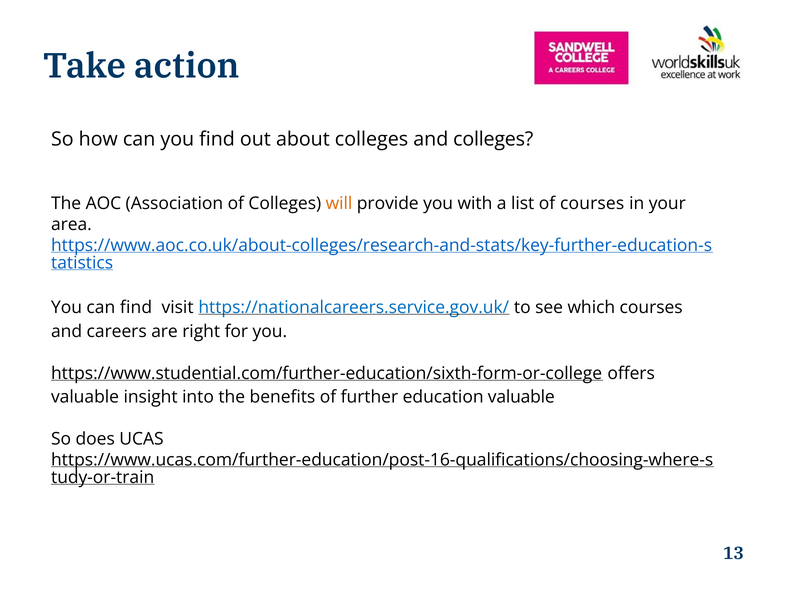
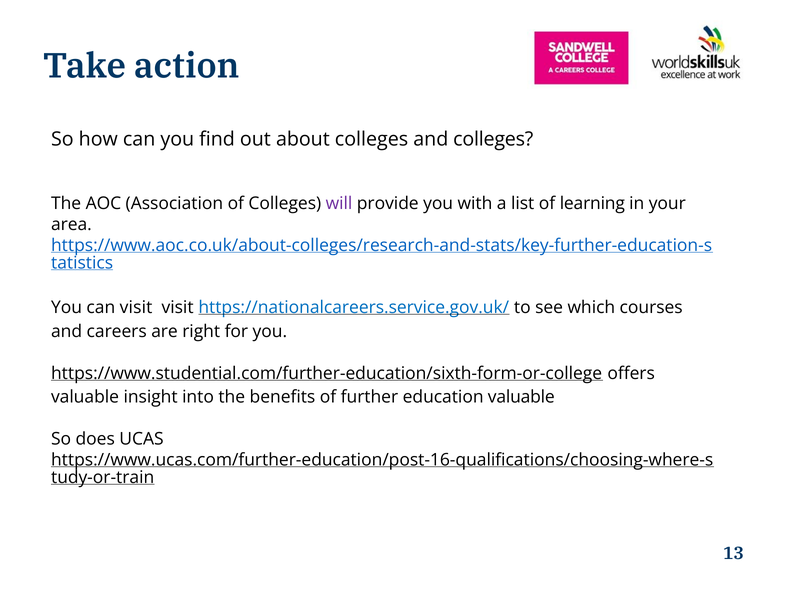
will colour: orange -> purple
of courses: courses -> learning
can find: find -> visit
